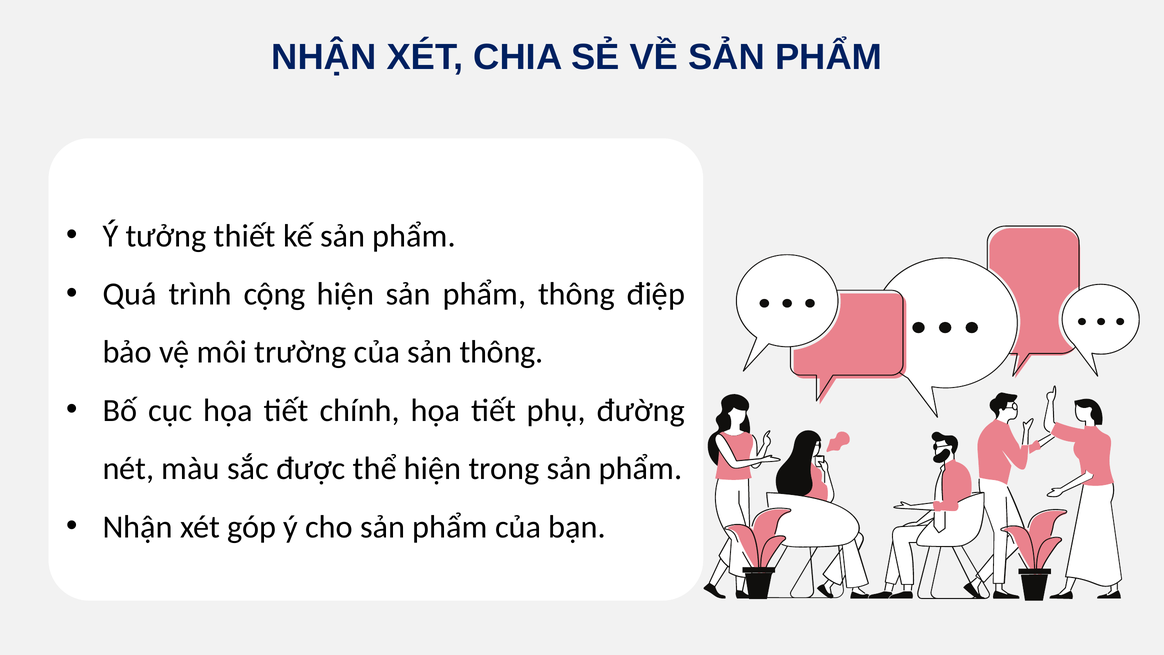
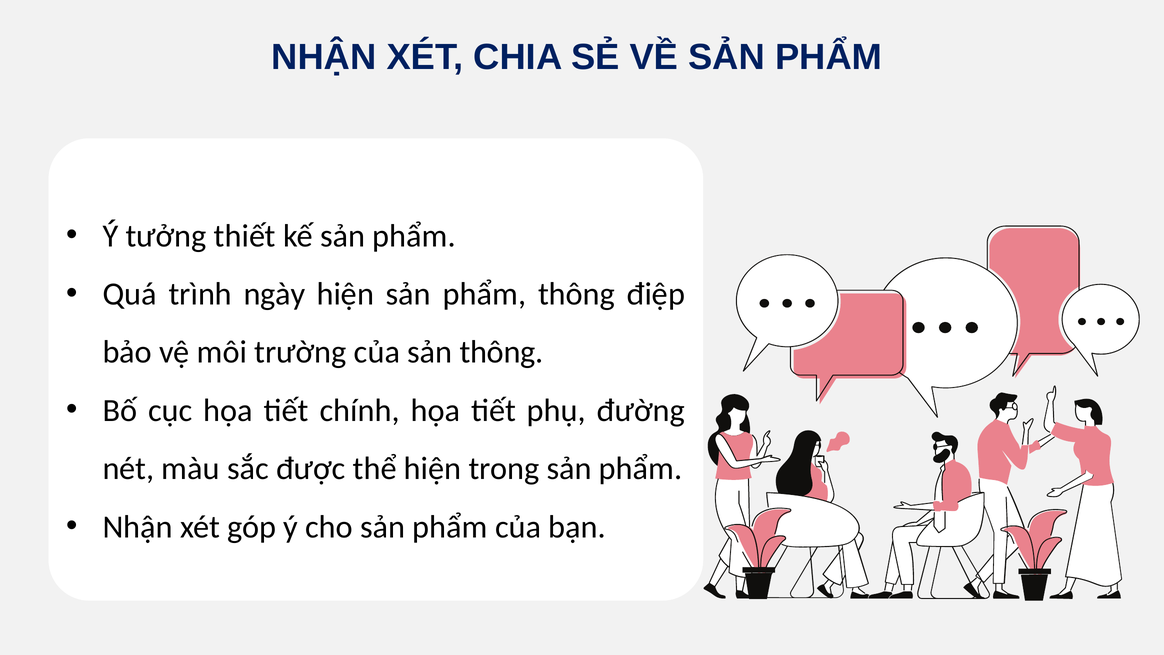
cộng: cộng -> ngày
